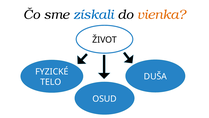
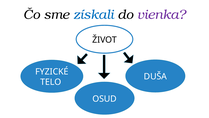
vienka colour: orange -> purple
